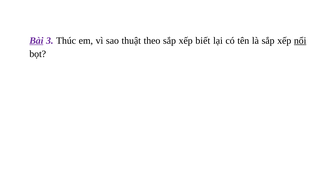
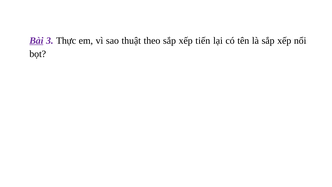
Thúc: Thúc -> Thực
biết: biết -> tiến
nổi underline: present -> none
